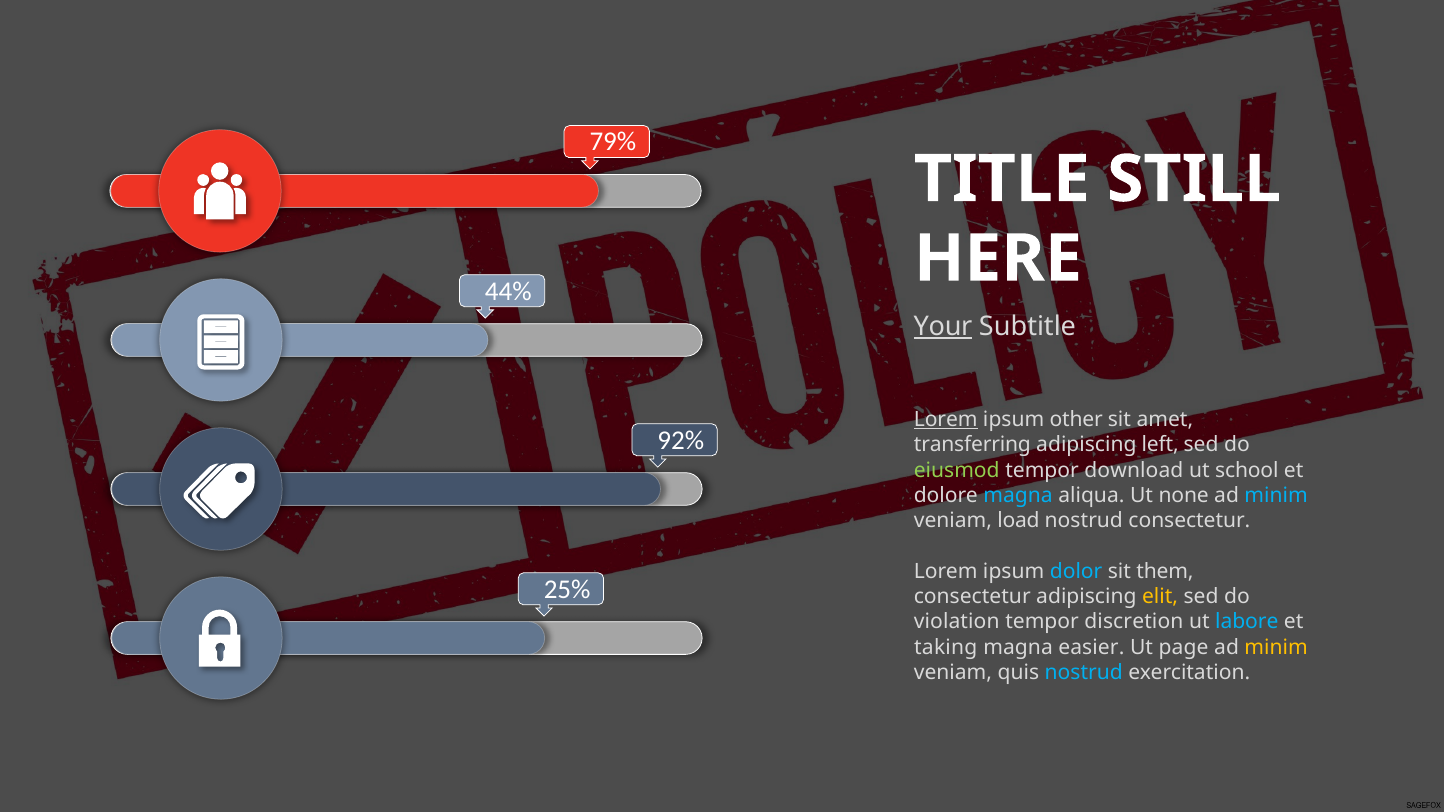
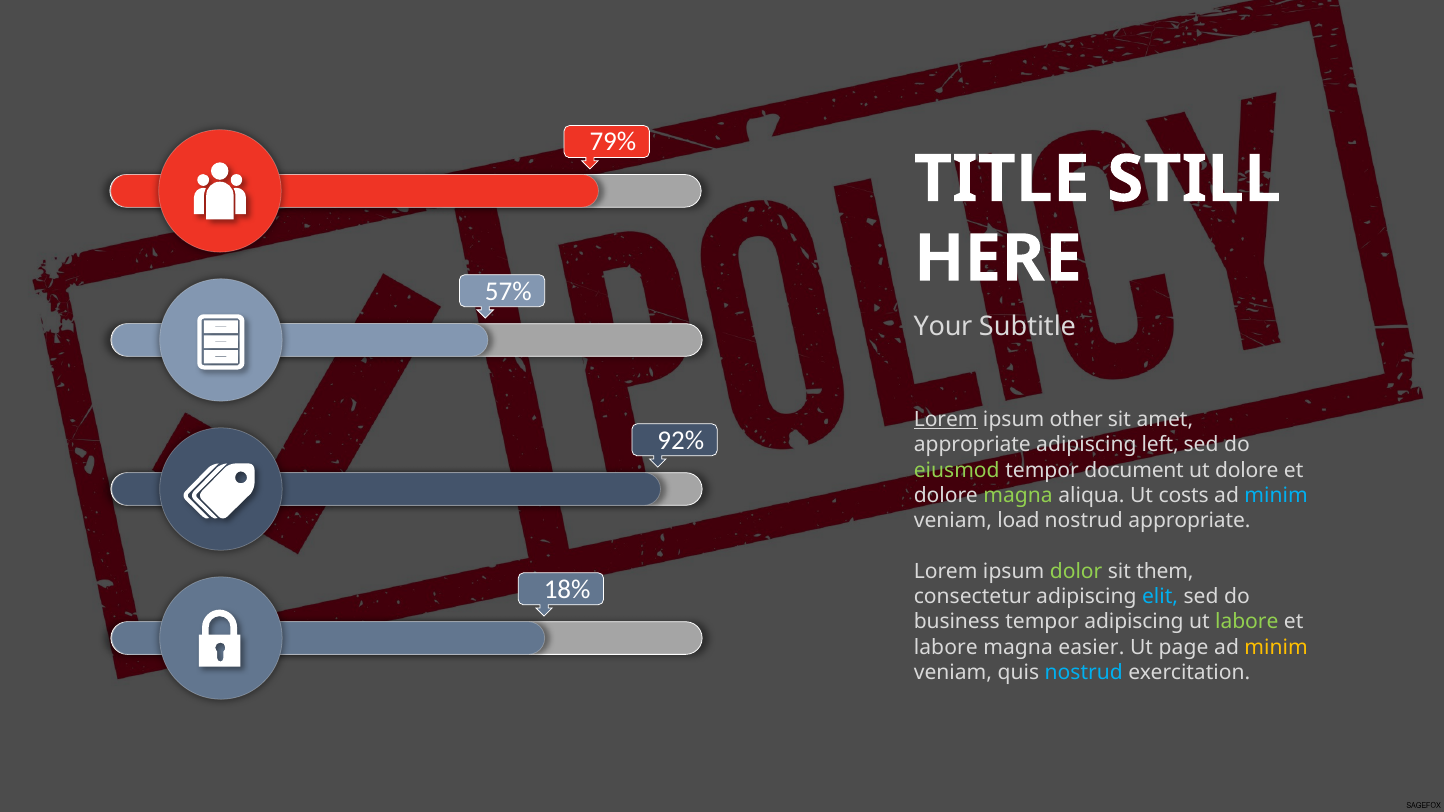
44%: 44% -> 57%
Your underline: present -> none
transferring at (972, 445): transferring -> appropriate
download: download -> document
ut school: school -> dolore
magna at (1018, 496) colour: light blue -> light green
none: none -> costs
nostrud consectetur: consectetur -> appropriate
dolor colour: light blue -> light green
25%: 25% -> 18%
elit colour: yellow -> light blue
violation: violation -> business
tempor discretion: discretion -> adipiscing
labore at (1247, 622) colour: light blue -> light green
taking at (946, 647): taking -> labore
